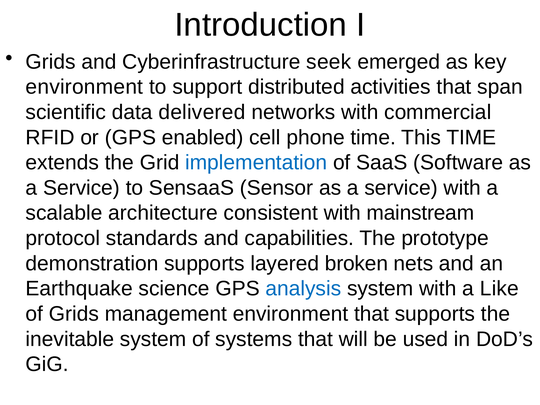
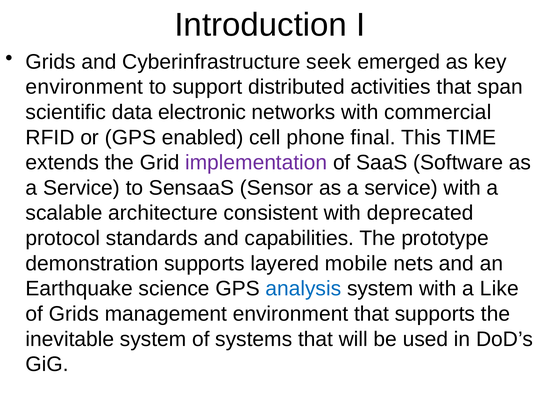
delivered: delivered -> electronic
phone time: time -> final
implementation colour: blue -> purple
mainstream: mainstream -> deprecated
broken: broken -> mobile
